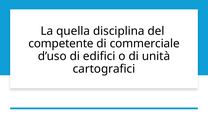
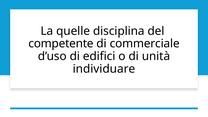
quella: quella -> quelle
cartografici: cartografici -> individuare
